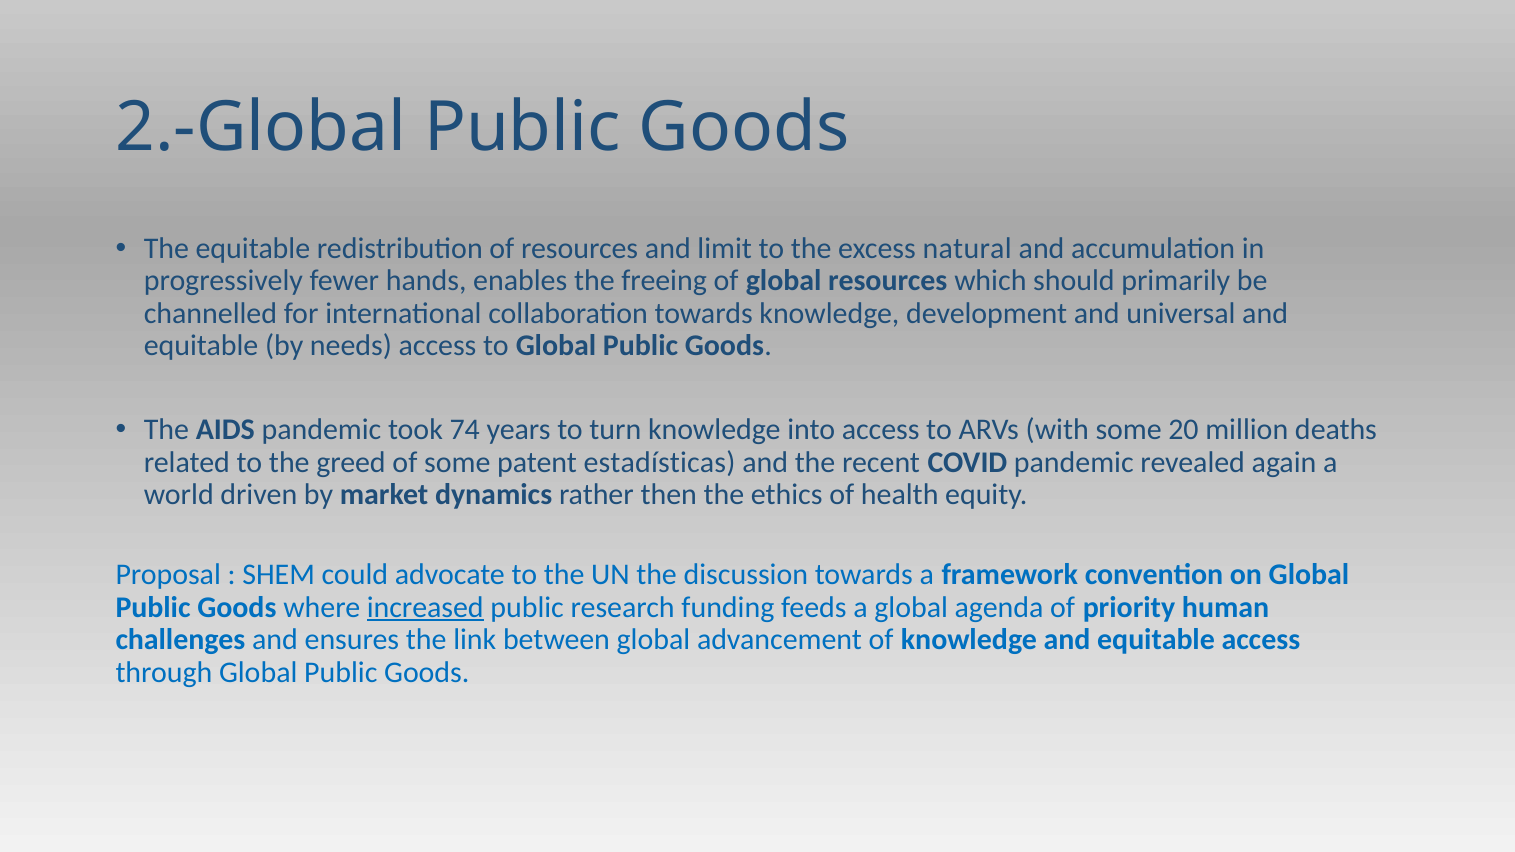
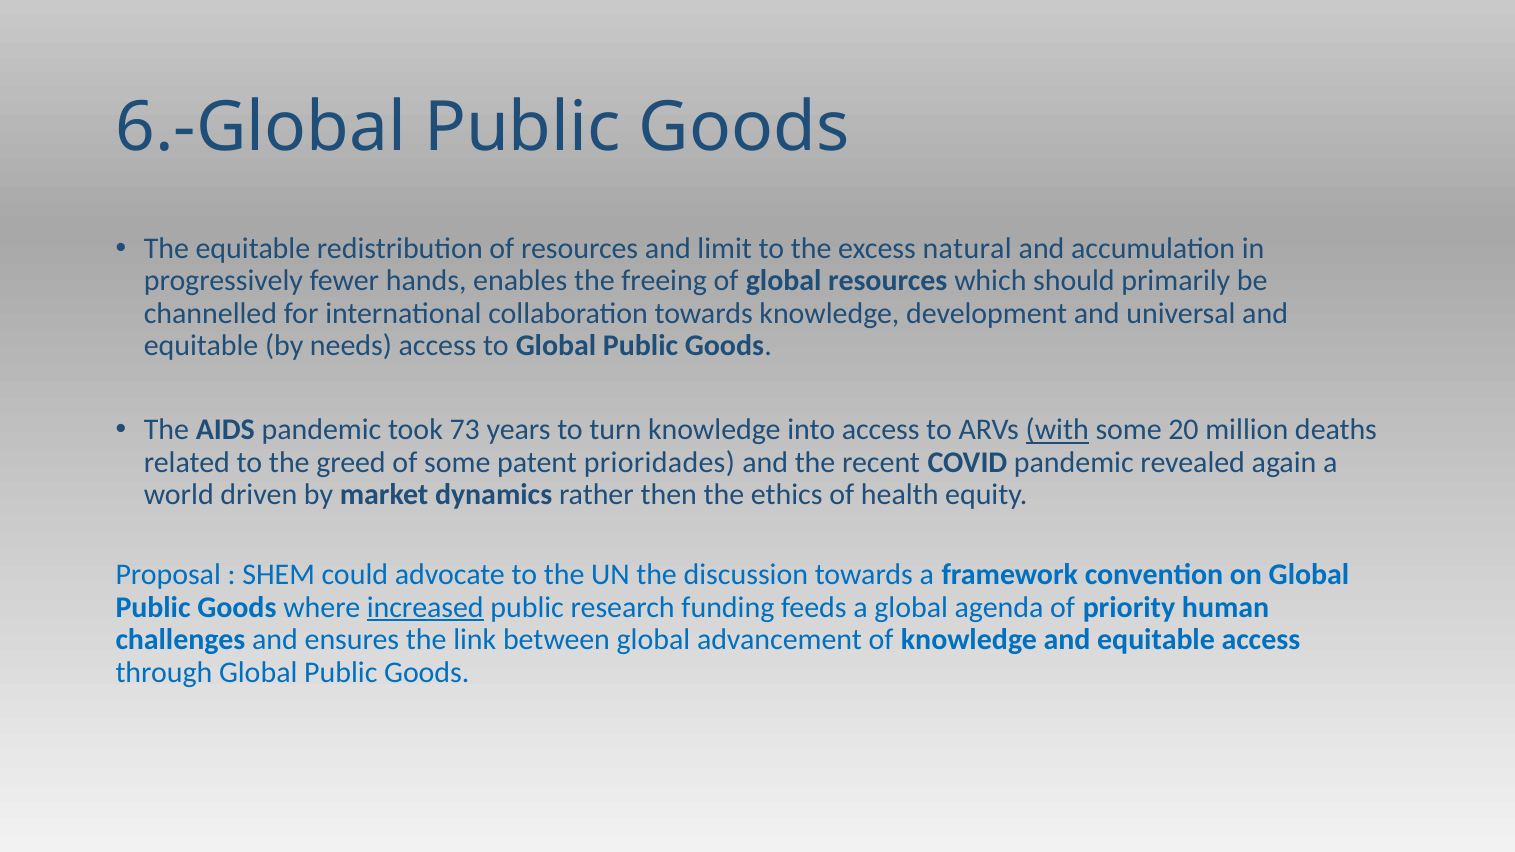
2.-Global: 2.-Global -> 6.-Global
74: 74 -> 73
with underline: none -> present
estadísticas: estadísticas -> prioridades
